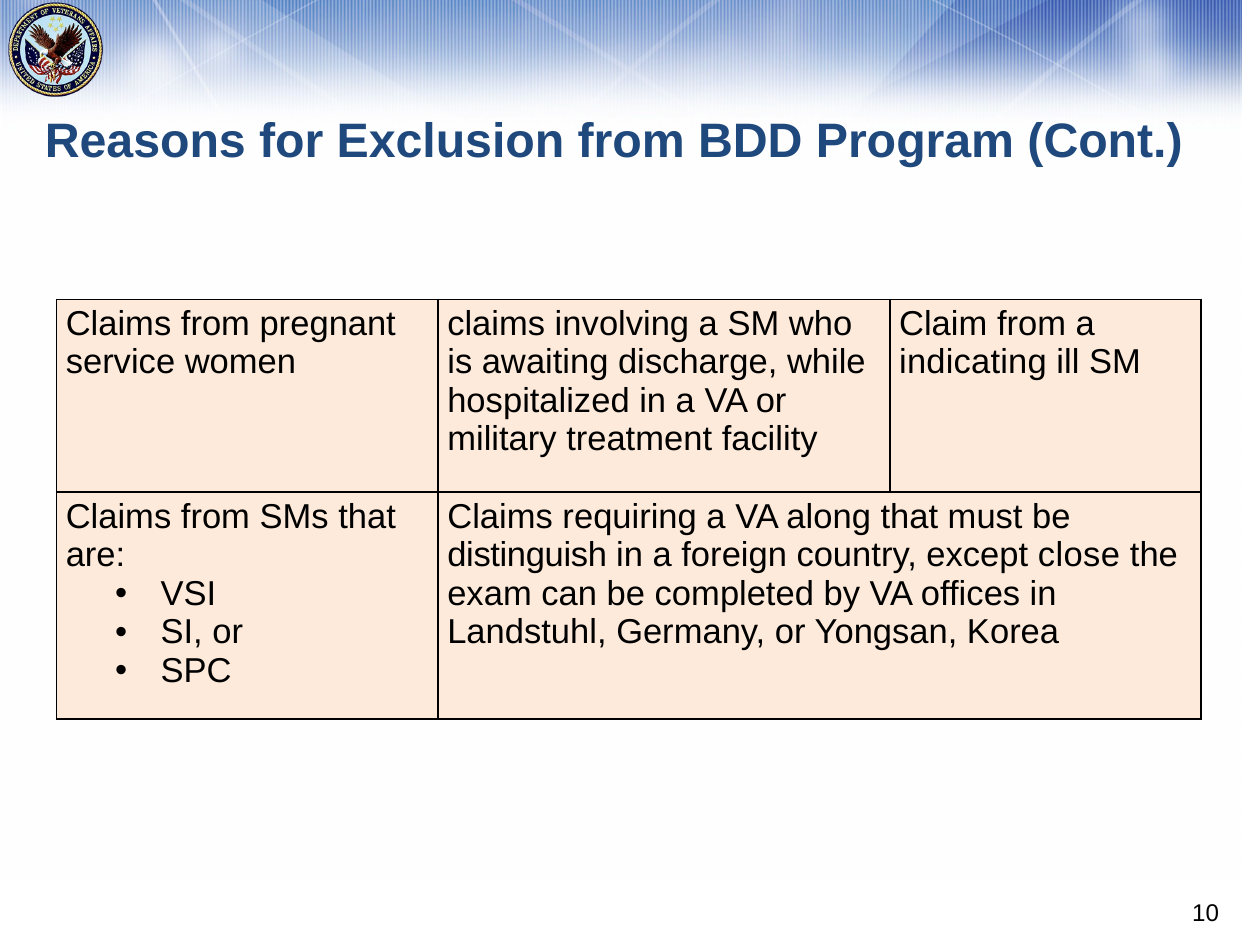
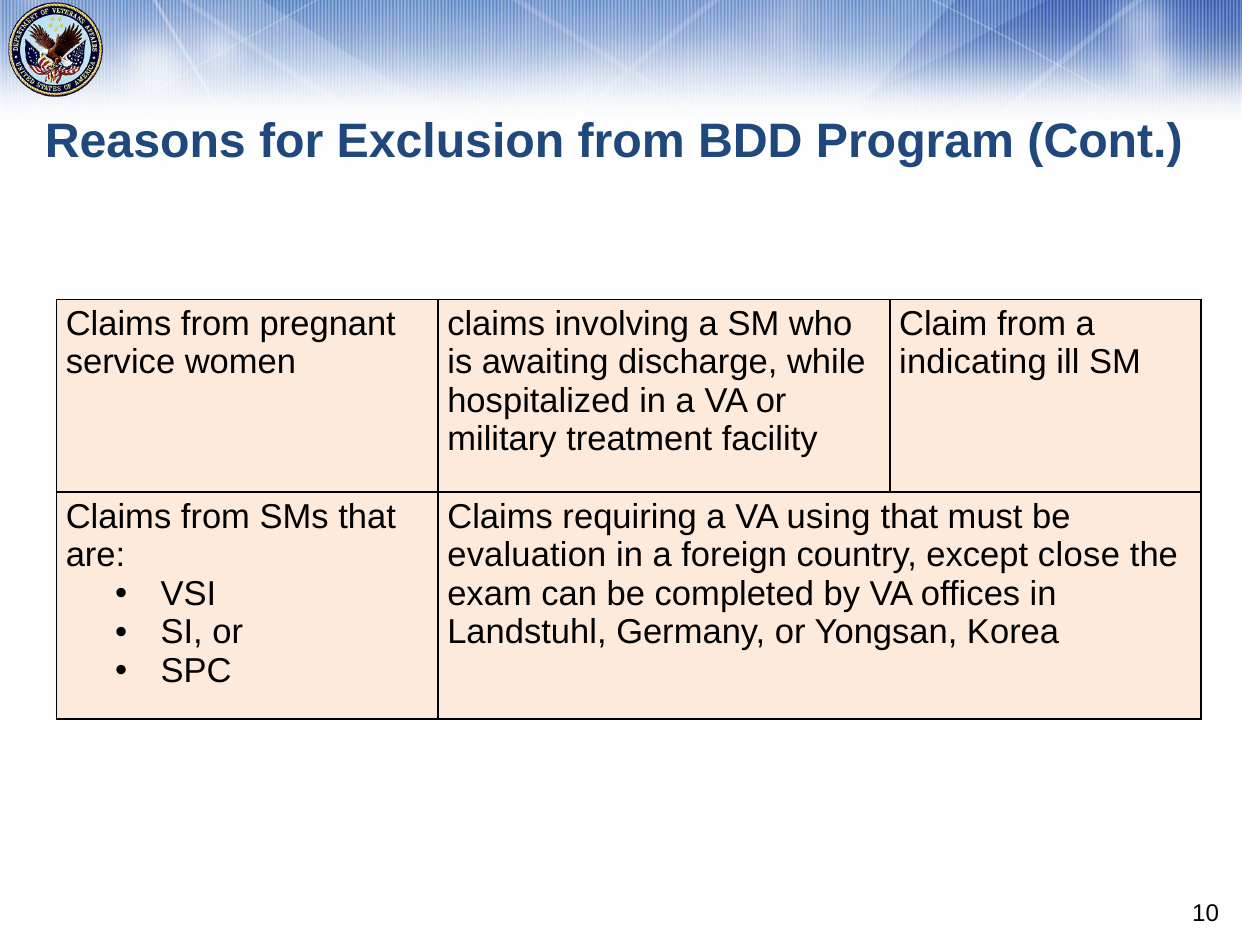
along: along -> using
distinguish: distinguish -> evaluation
